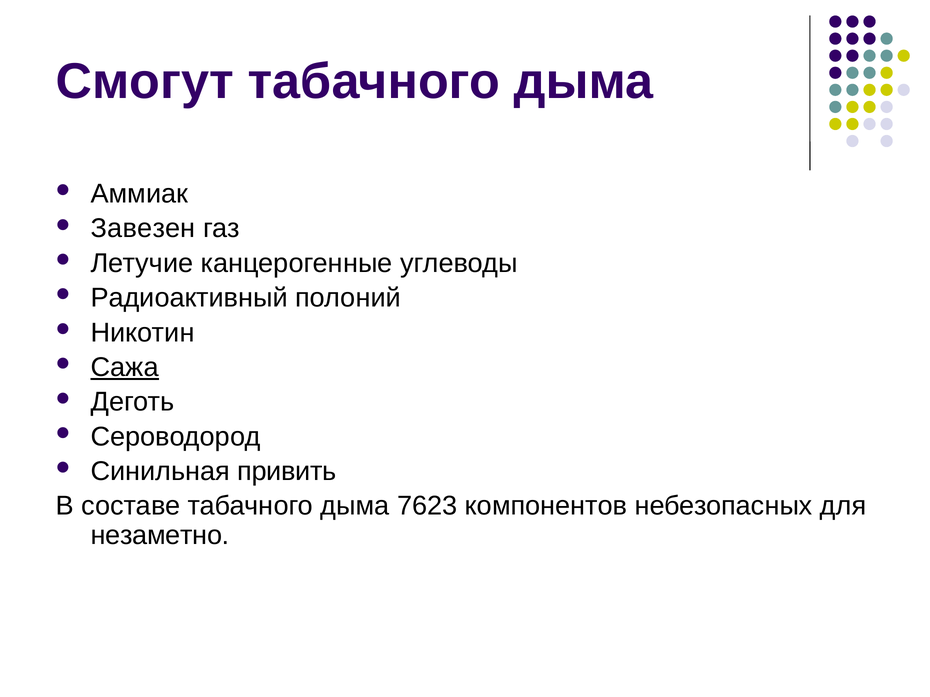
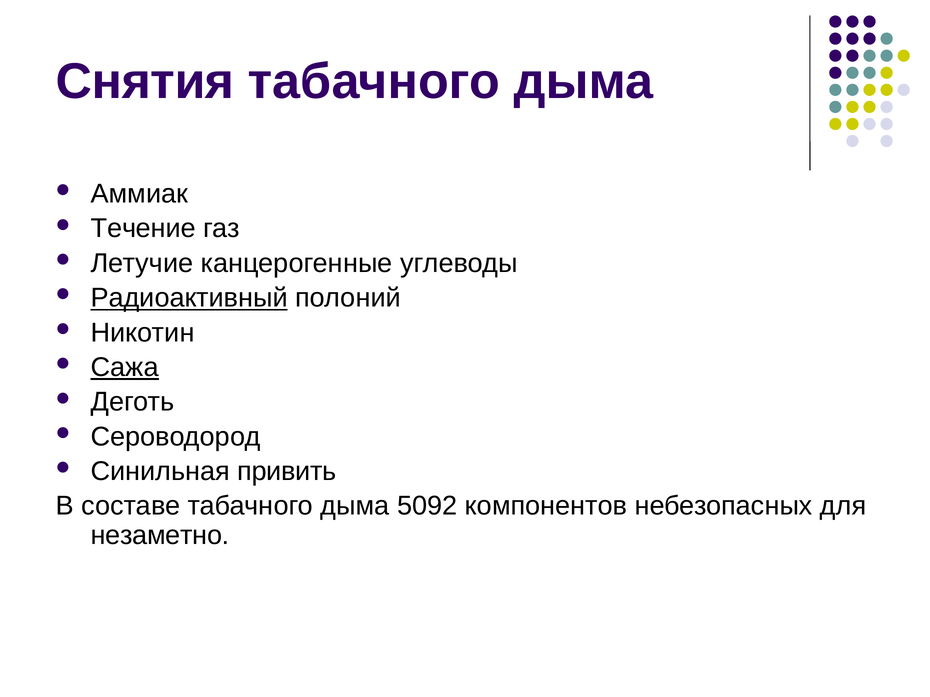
Смогут: Смогут -> Снятия
Завезен: Завезен -> Течение
Радиоактивный underline: none -> present
7623: 7623 -> 5092
